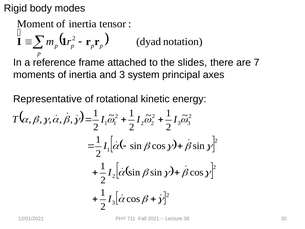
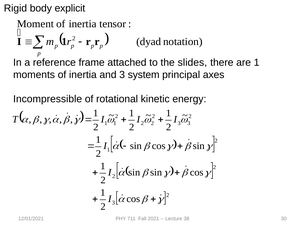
modes: modes -> explicit
are 7: 7 -> 1
Representative: Representative -> Incompressible
